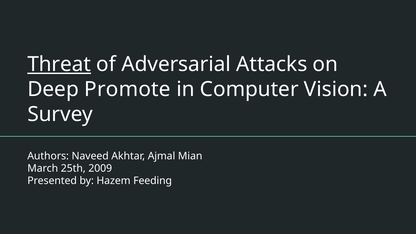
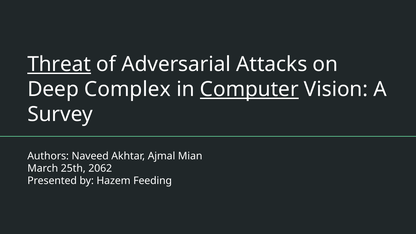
Promote: Promote -> Complex
Computer underline: none -> present
2009: 2009 -> 2062
